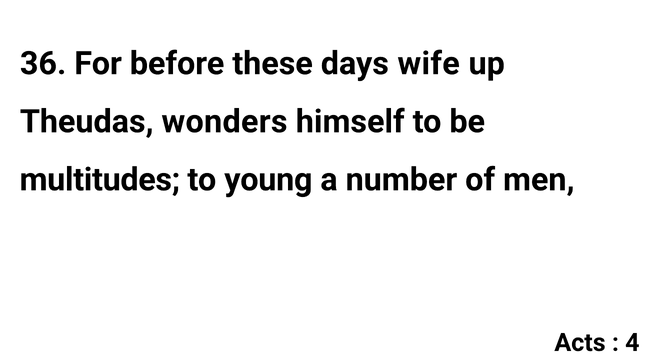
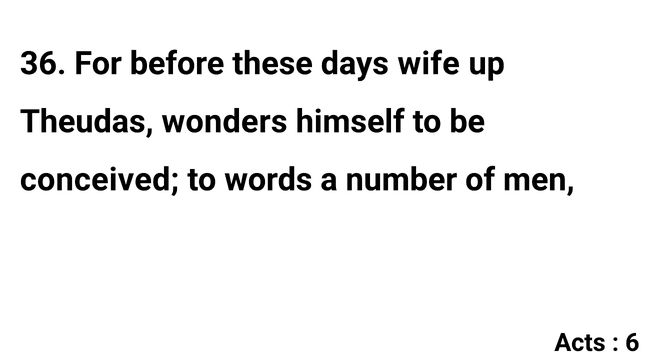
multitudes: multitudes -> conceived
young: young -> words
4: 4 -> 6
